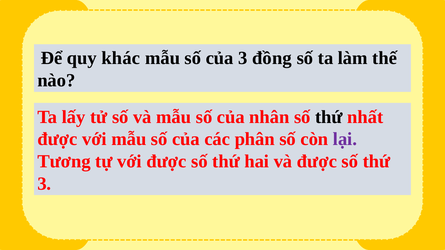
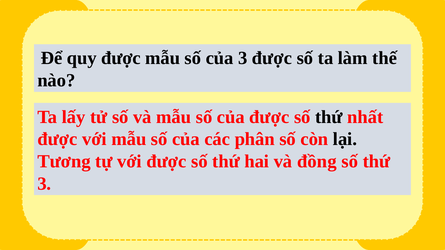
quy khác: khác -> được
3 đồng: đồng -> được
của nhân: nhân -> được
lại colour: purple -> black
và được: được -> đồng
